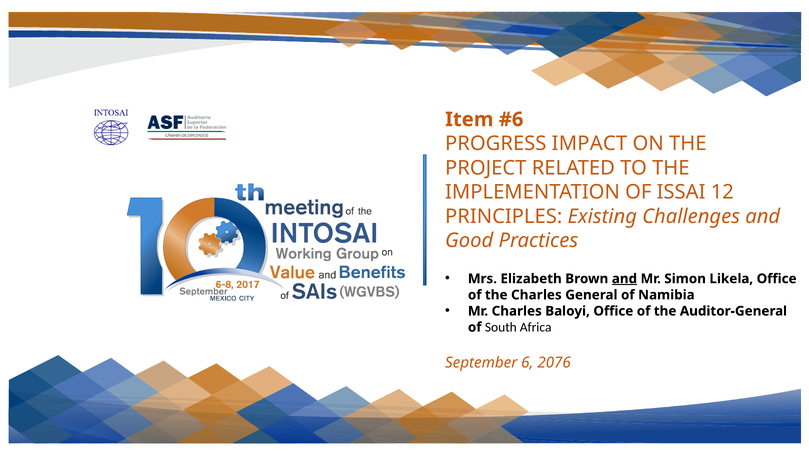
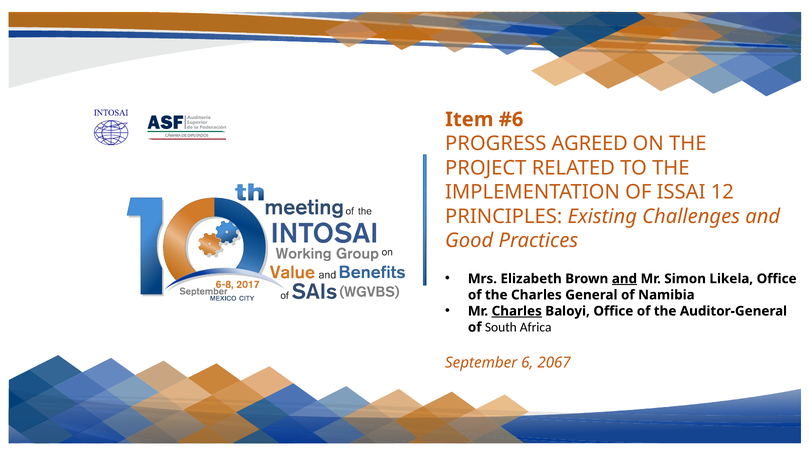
IMPACT: IMPACT -> AGREED
Charles at (517, 311) underline: none -> present
2076: 2076 -> 2067
